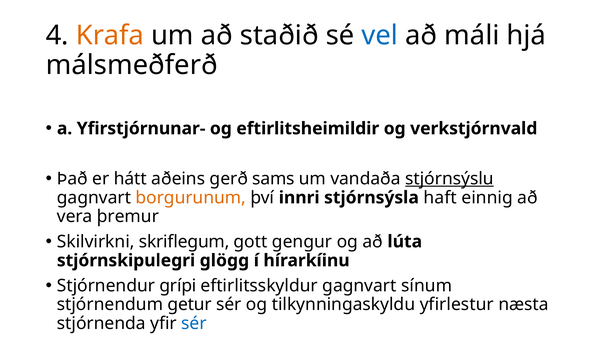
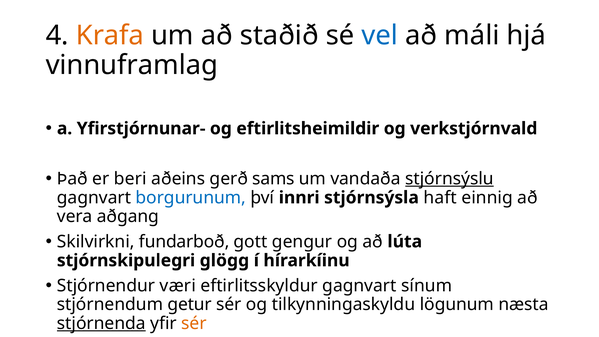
málsmeðferð: málsmeðferð -> vinnuframlag
hátt: hátt -> beri
borgurunum colour: orange -> blue
þremur: þremur -> aðgang
skriflegum: skriflegum -> fundarboð
grípi: grípi -> væri
yfirlestur: yfirlestur -> lögunum
stjórnenda underline: none -> present
sér at (194, 323) colour: blue -> orange
